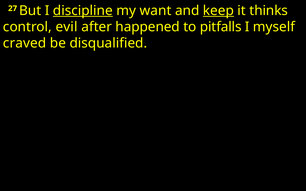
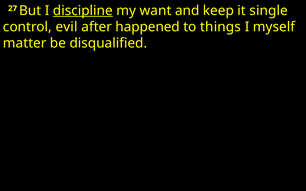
keep underline: present -> none
thinks: thinks -> single
pitfalls: pitfalls -> things
craved: craved -> matter
